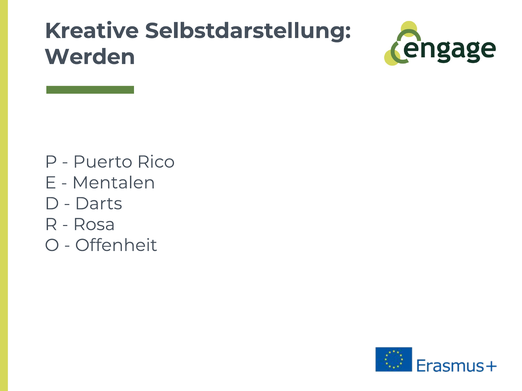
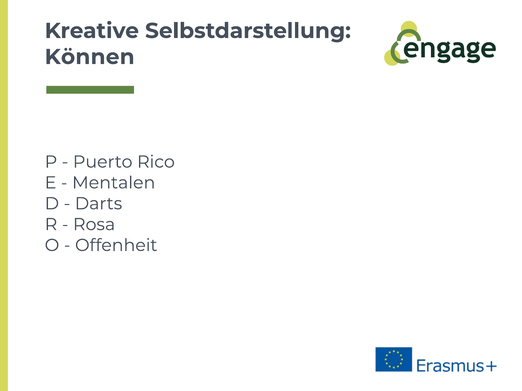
Werden: Werden -> Können
